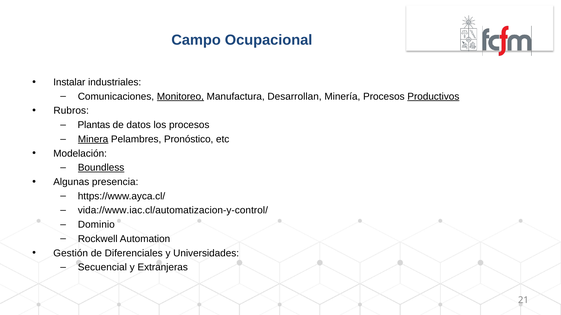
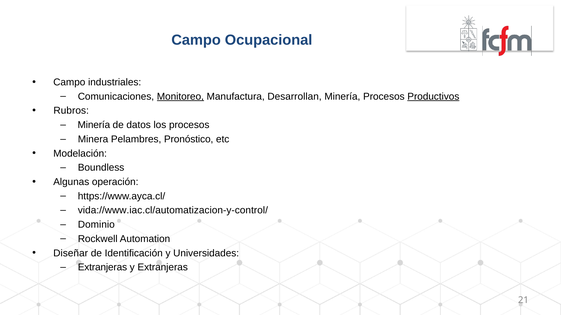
Instalar at (69, 82): Instalar -> Campo
Plantas at (94, 125): Plantas -> Minería
Minera underline: present -> none
Boundless underline: present -> none
presencia: presencia -> operación
Gestión: Gestión -> Diseñar
Diferenciales: Diferenciales -> Identificación
Secuencial at (102, 268): Secuencial -> Extranjeras
